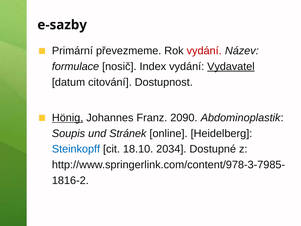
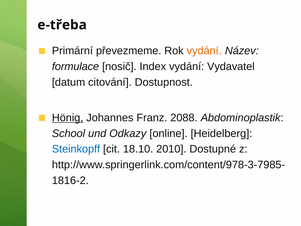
e-sazby: e-sazby -> e-třeba
vydání at (204, 51) colour: red -> orange
Vydavatel underline: present -> none
2090: 2090 -> 2088
Soupis: Soupis -> School
Stránek: Stránek -> Odkazy
2034: 2034 -> 2010
